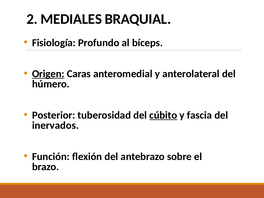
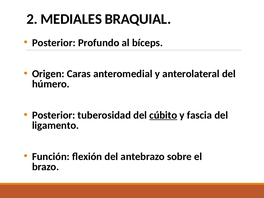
Fisiología at (54, 43): Fisiología -> Posterior
Origen underline: present -> none
inervados: inervados -> ligamento
